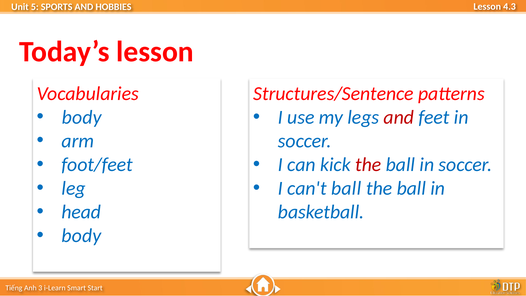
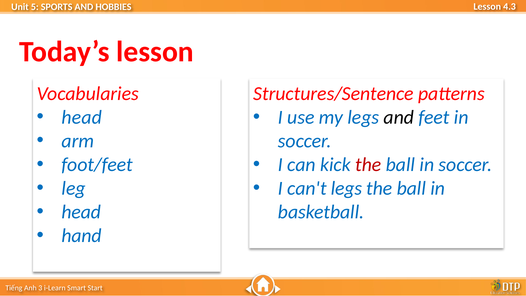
body at (82, 117): body -> head
and at (399, 117) colour: red -> black
can't ball: ball -> legs
body at (81, 235): body -> hand
